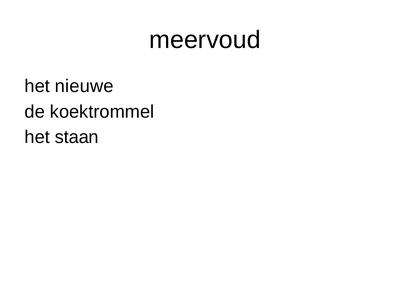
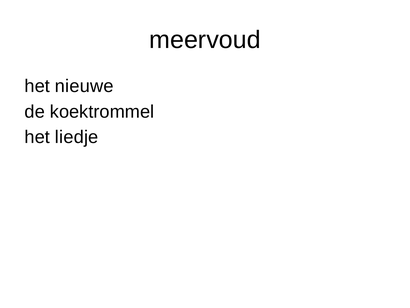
staan: staan -> liedje
